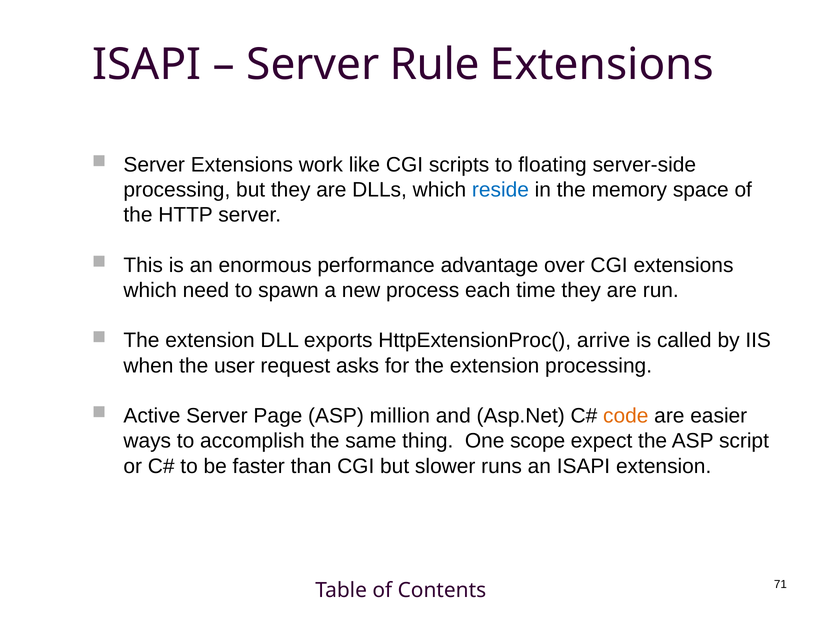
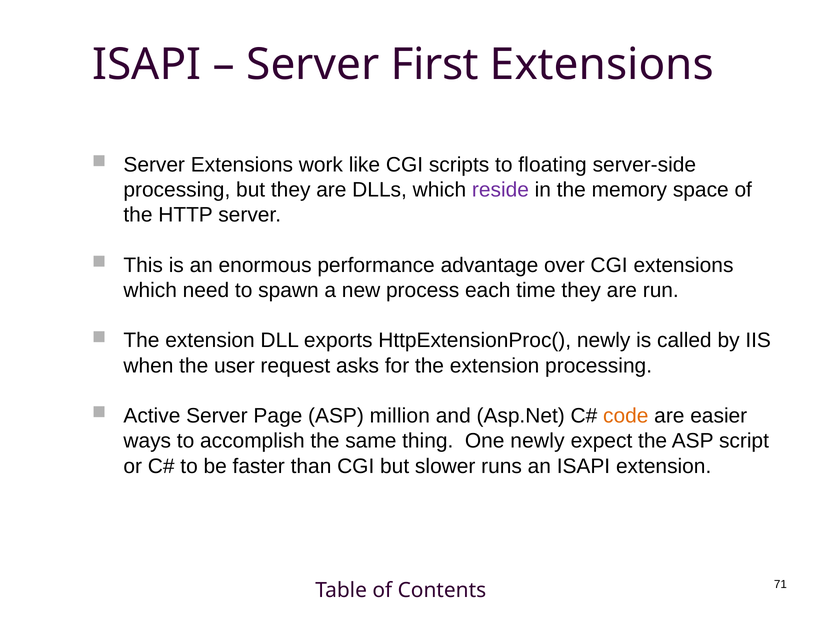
Rule: Rule -> First
reside colour: blue -> purple
HttpExtensionProc( arrive: arrive -> newly
One scope: scope -> newly
